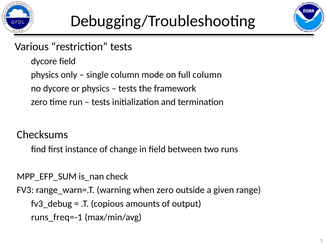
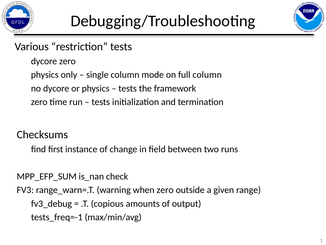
dycore field: field -> zero
runs_freq=-1: runs_freq=-1 -> tests_freq=-1
